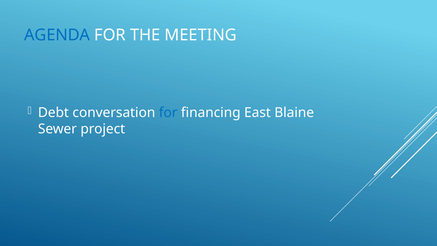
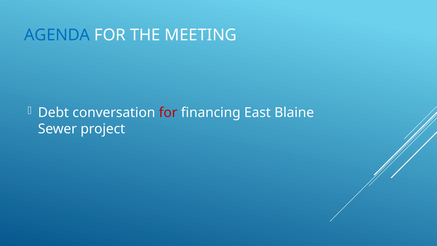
for at (168, 112) colour: blue -> red
